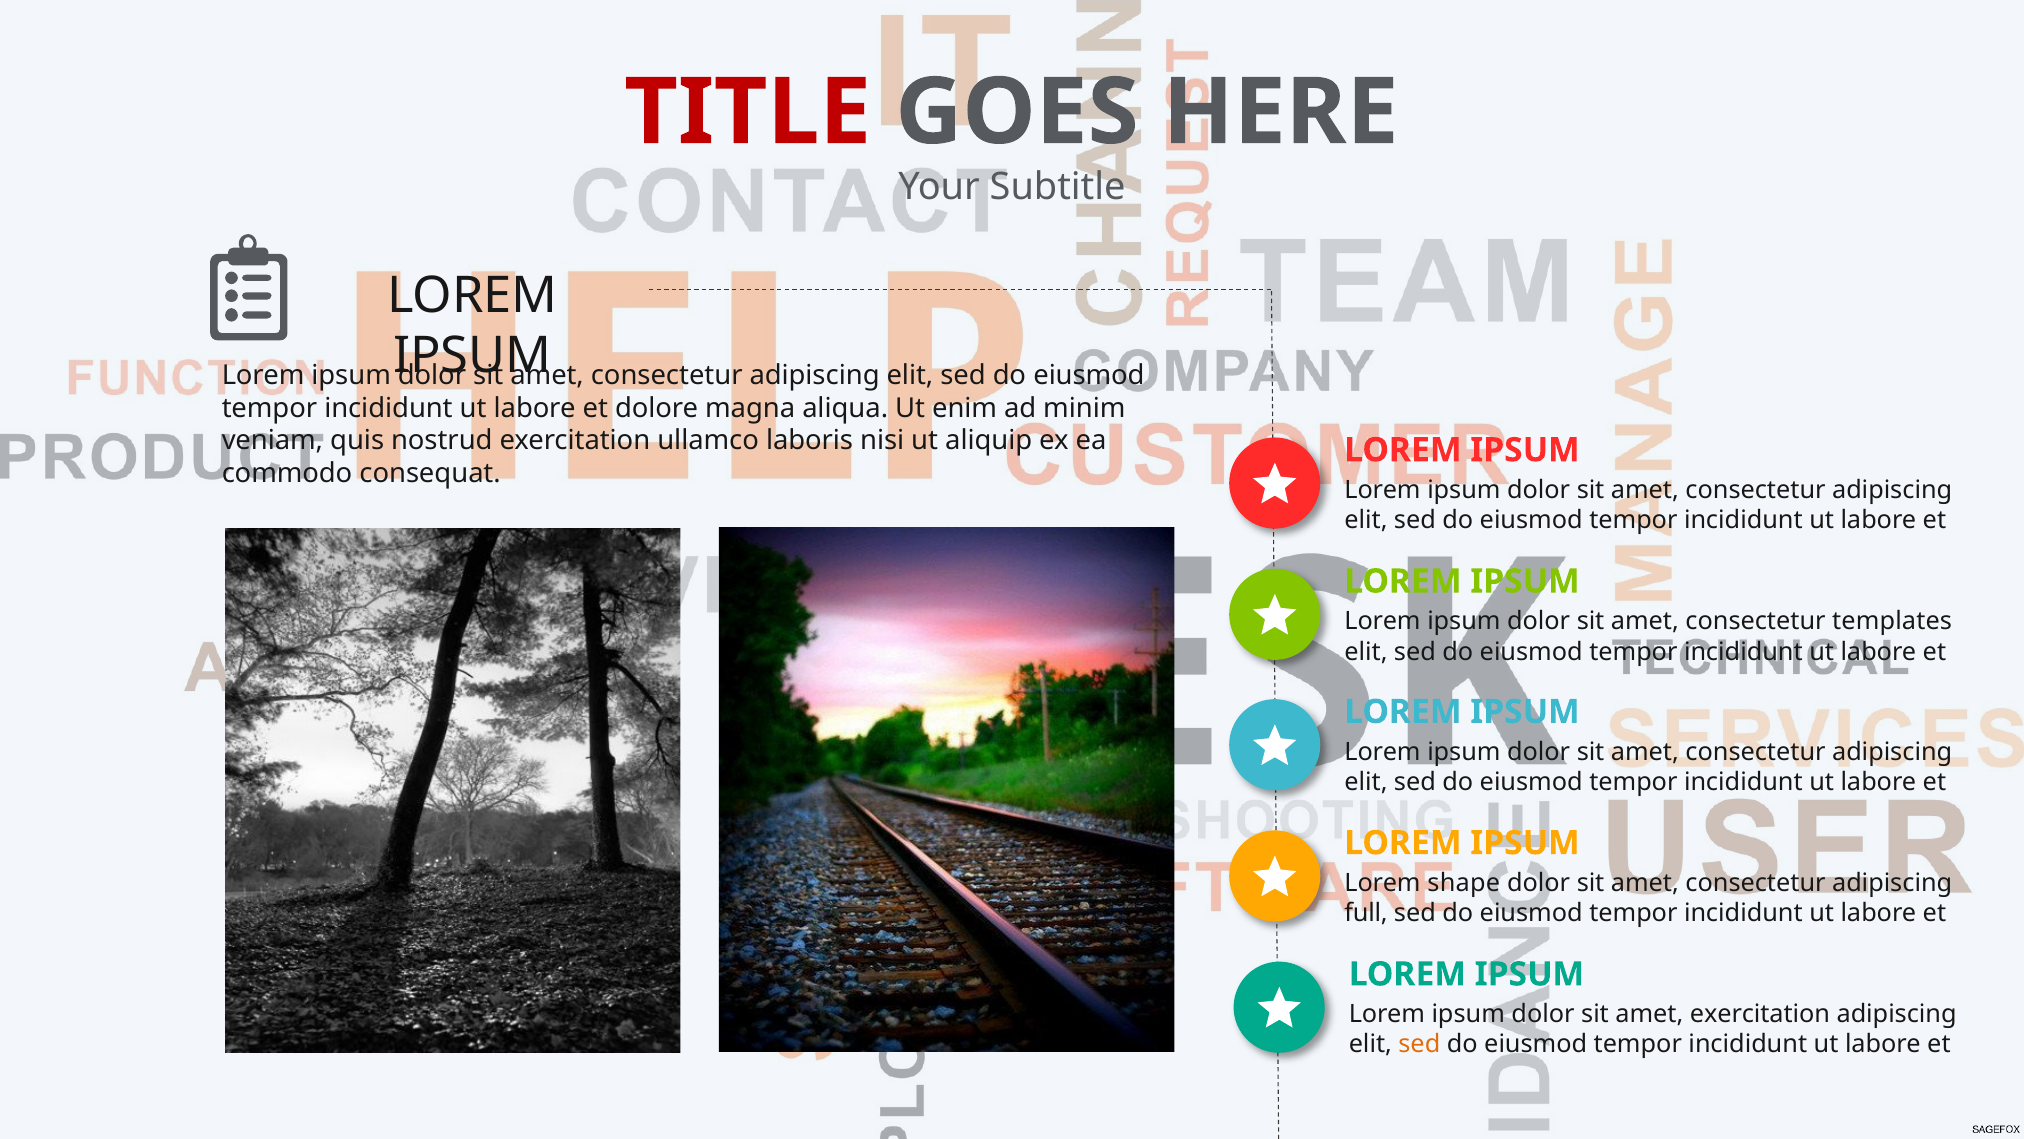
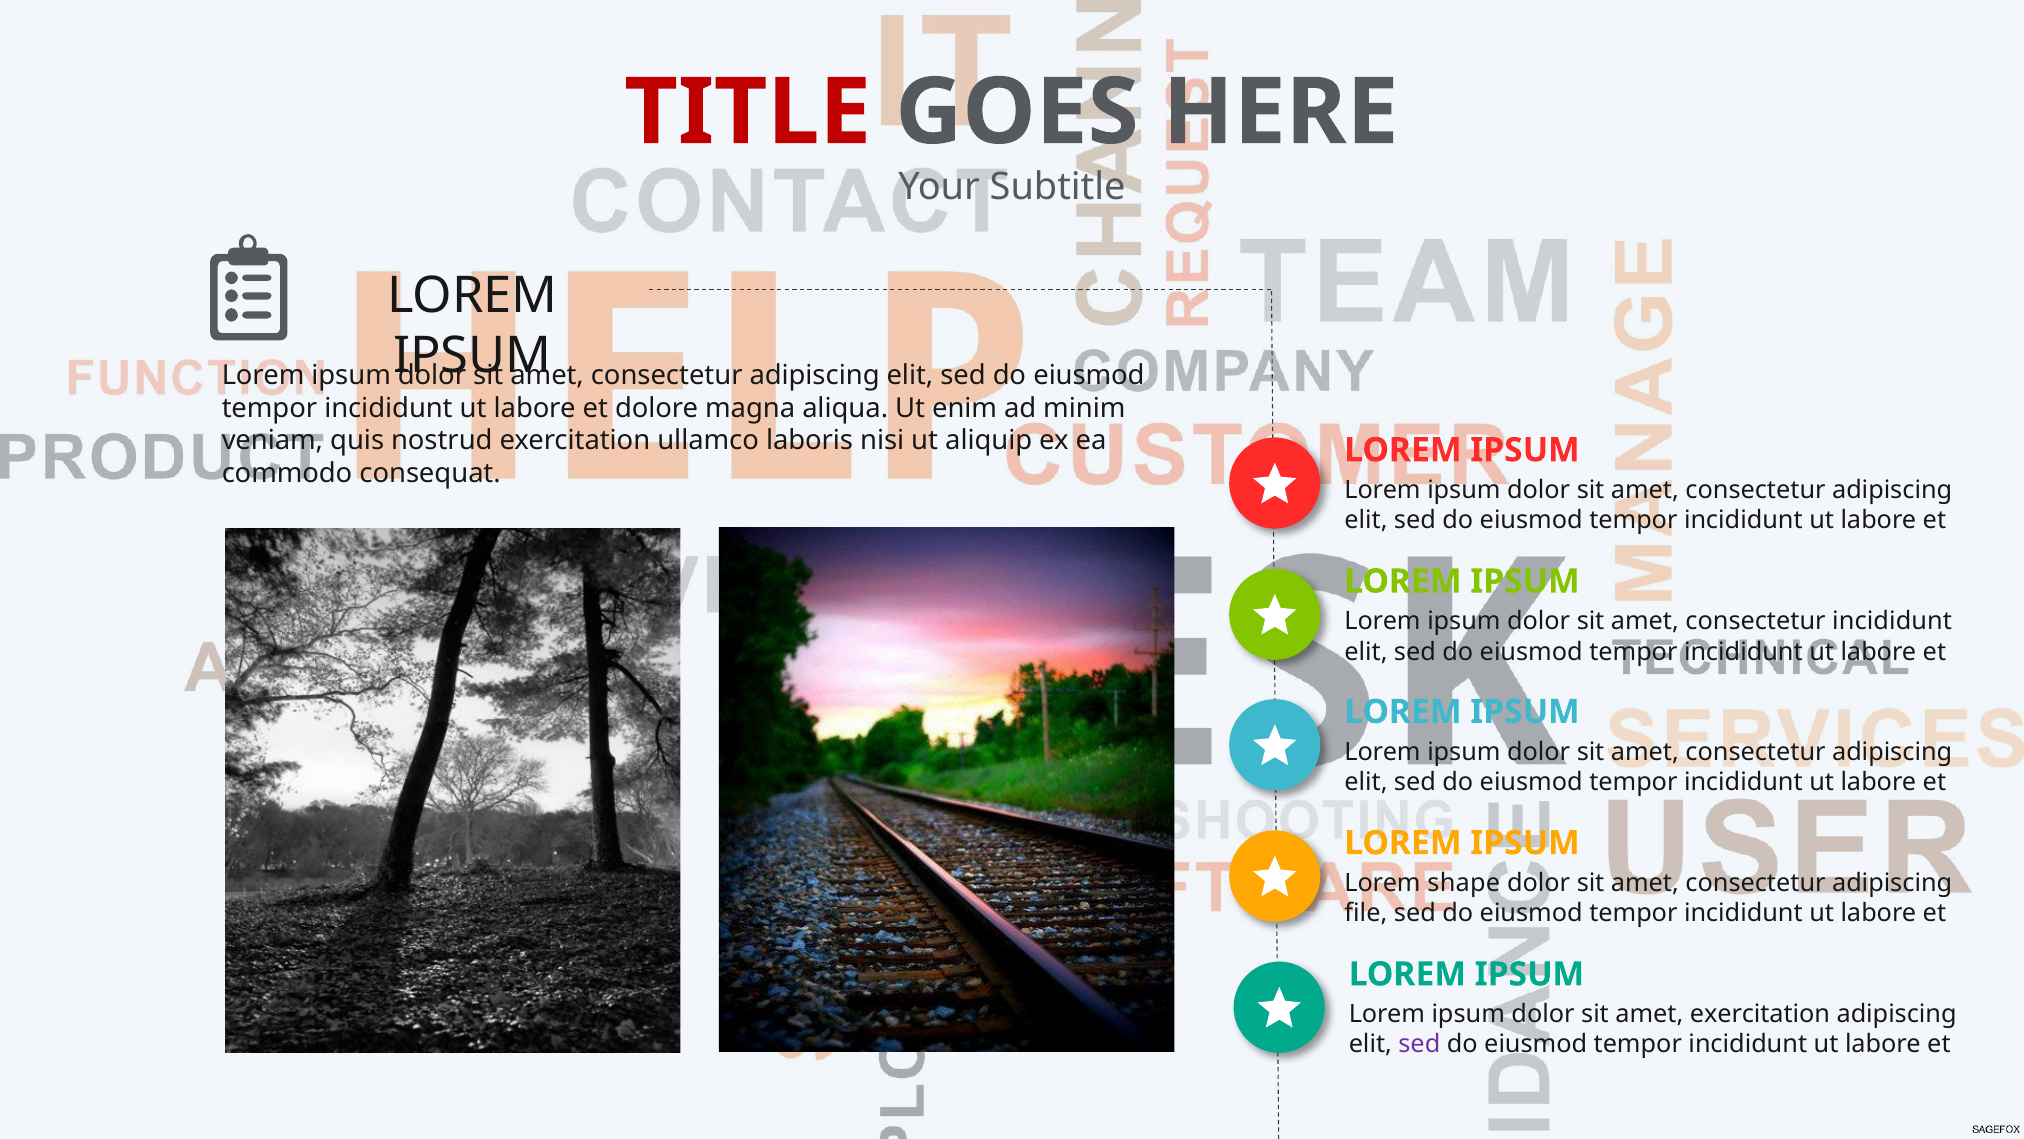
consectetur templates: templates -> incididunt
full: full -> file
sed at (1419, 1044) colour: orange -> purple
